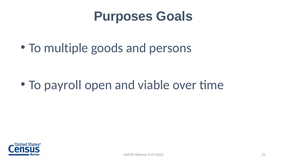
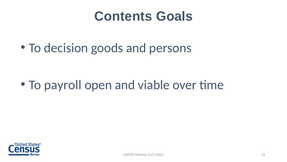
Purposes: Purposes -> Contents
multiple: multiple -> decision
